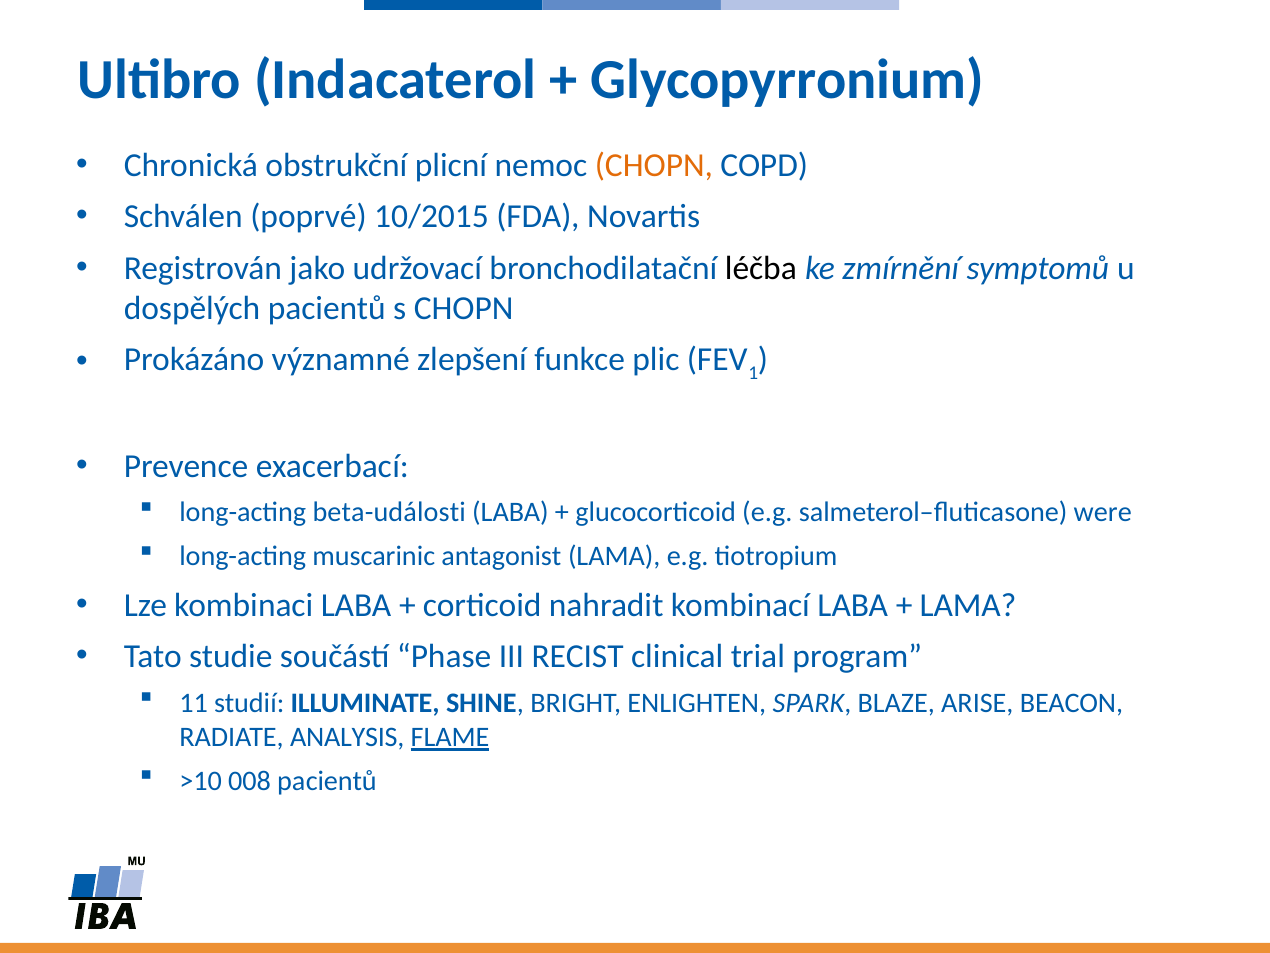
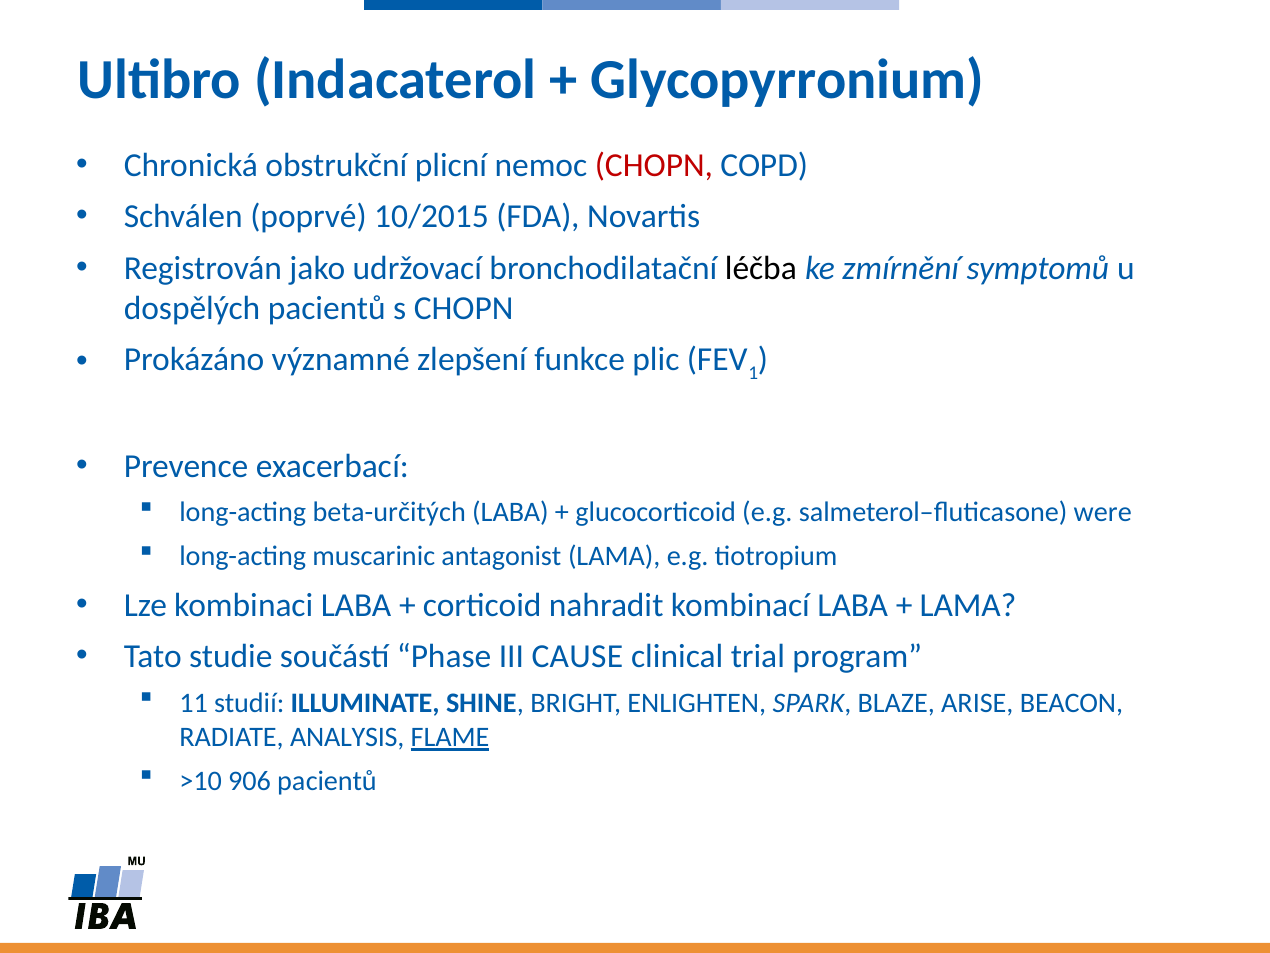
CHOPN at (654, 165) colour: orange -> red
beta-události: beta-události -> beta-určitých
RECIST: RECIST -> CAUSE
008: 008 -> 906
